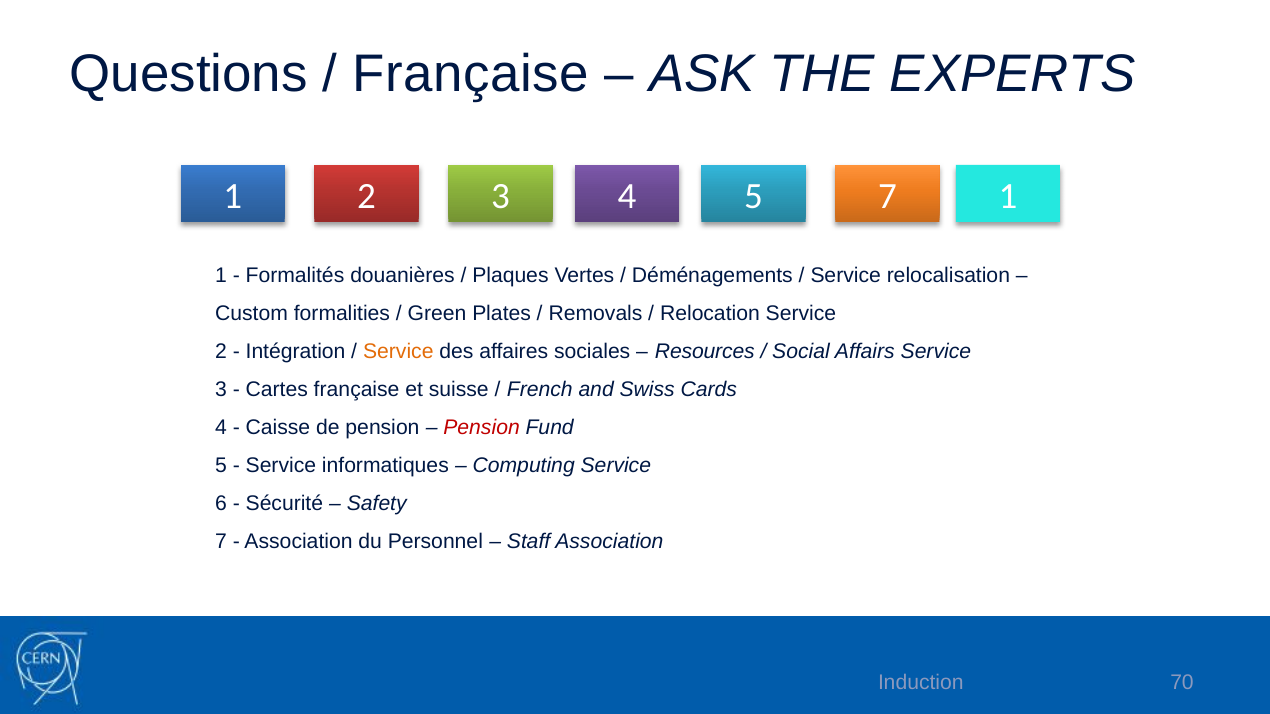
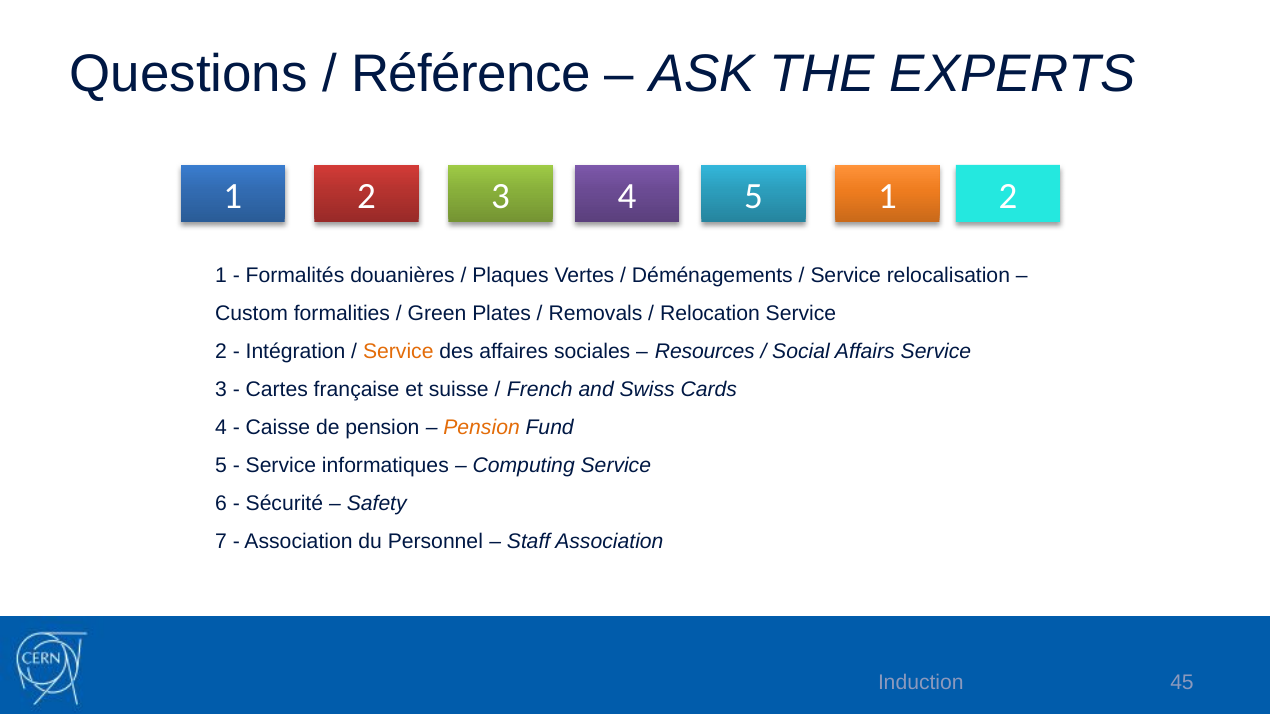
Française at (471, 74): Française -> Référence
1 7: 7 -> 1
2 1: 1 -> 2
Pension at (482, 428) colour: red -> orange
70: 70 -> 45
